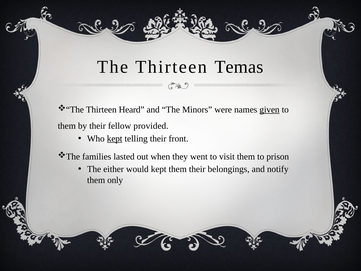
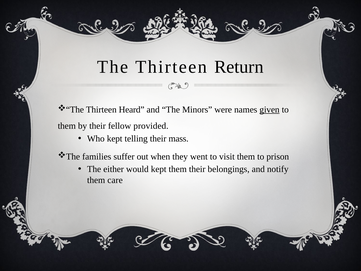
Temas: Temas -> Return
kept at (115, 138) underline: present -> none
front: front -> mass
lasted: lasted -> suffer
only: only -> care
